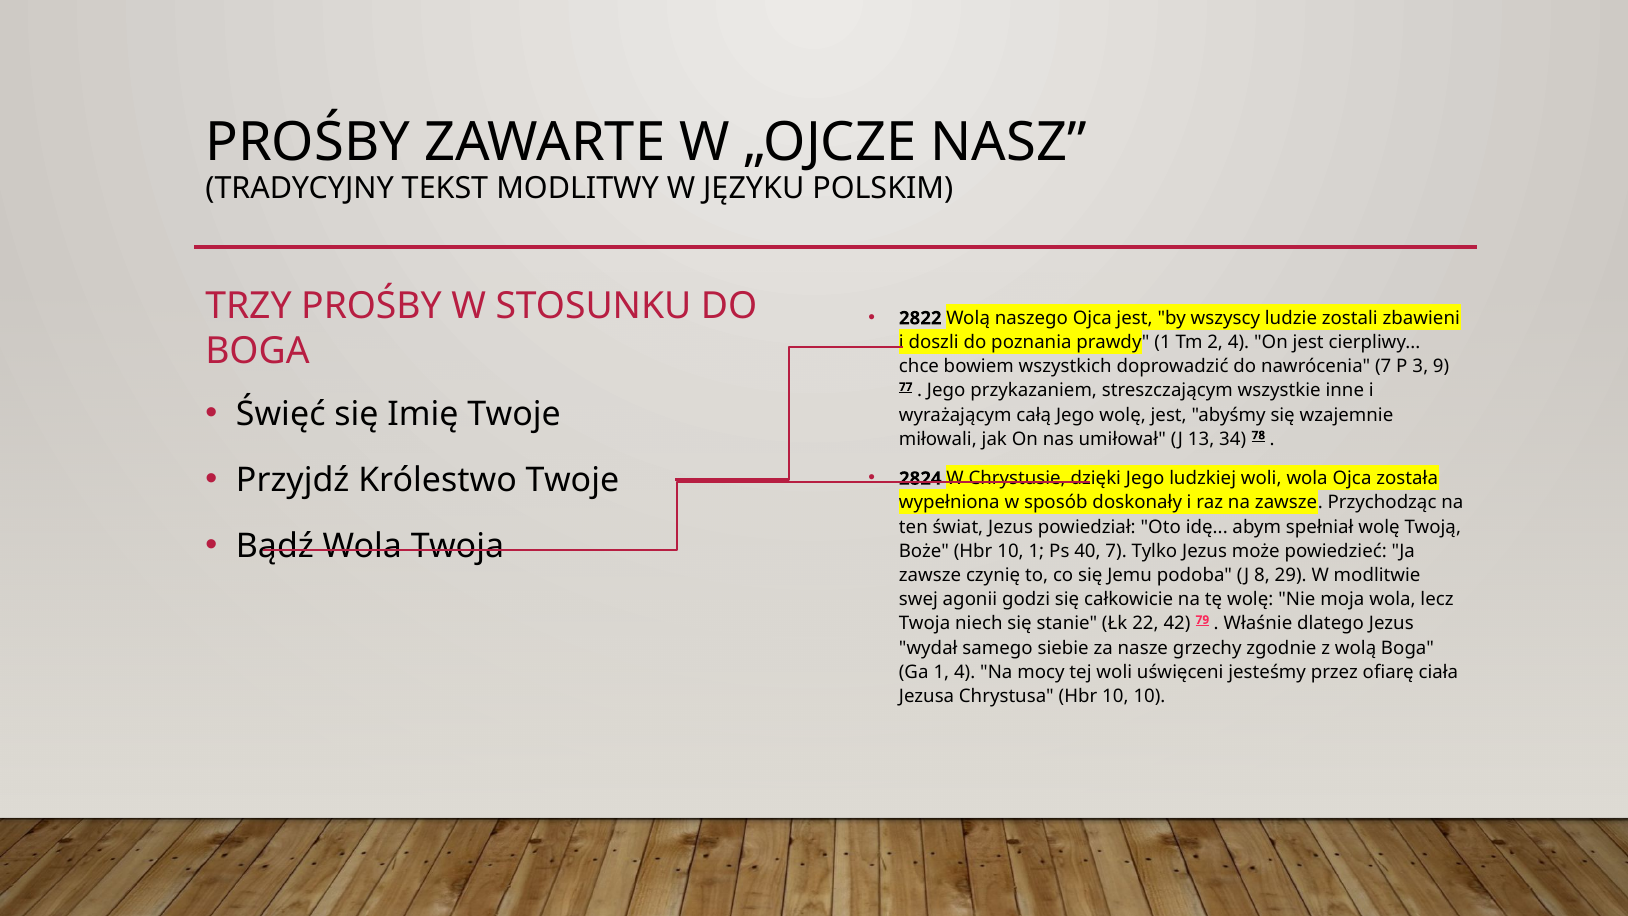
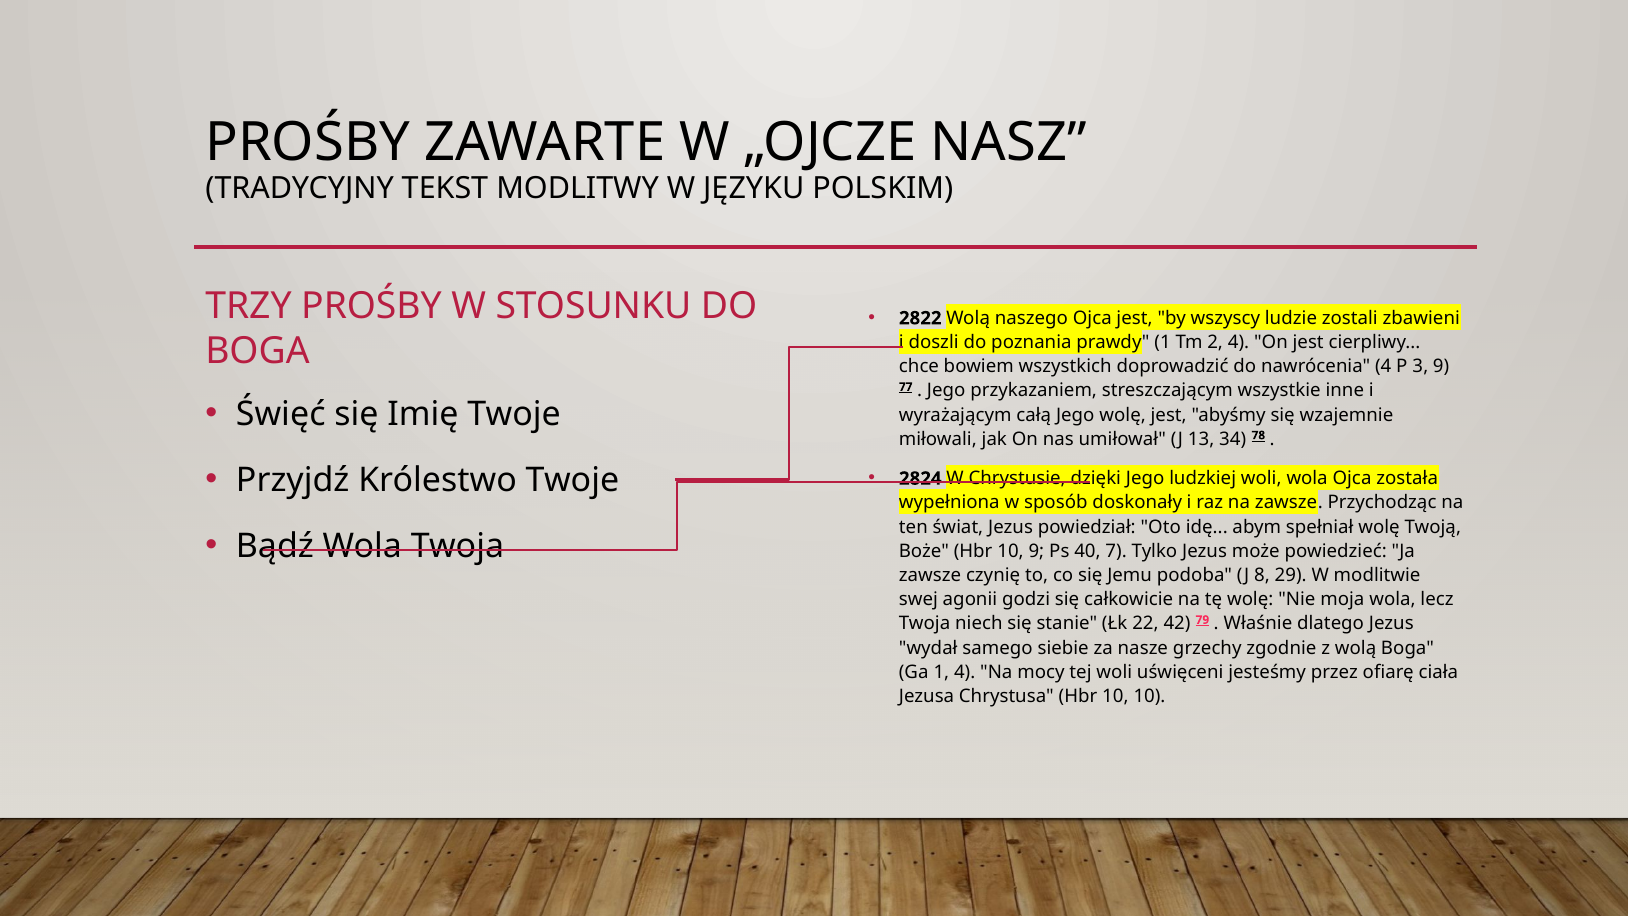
nawrócenia 7: 7 -> 4
10 1: 1 -> 9
